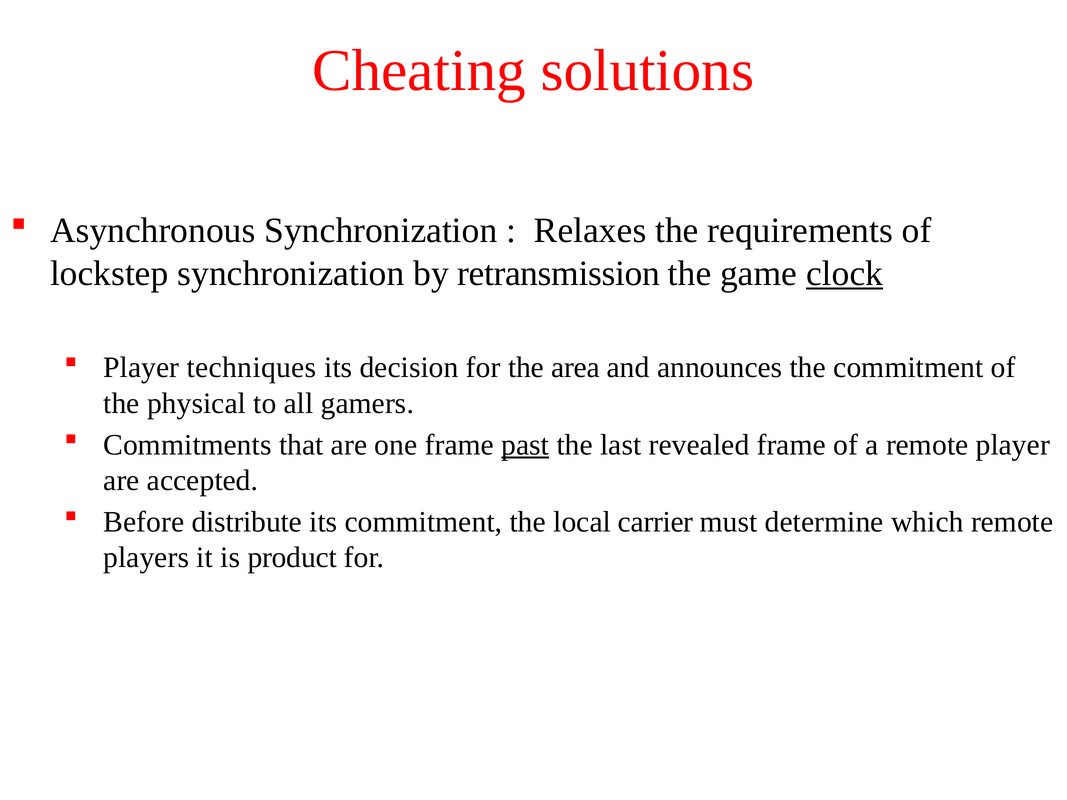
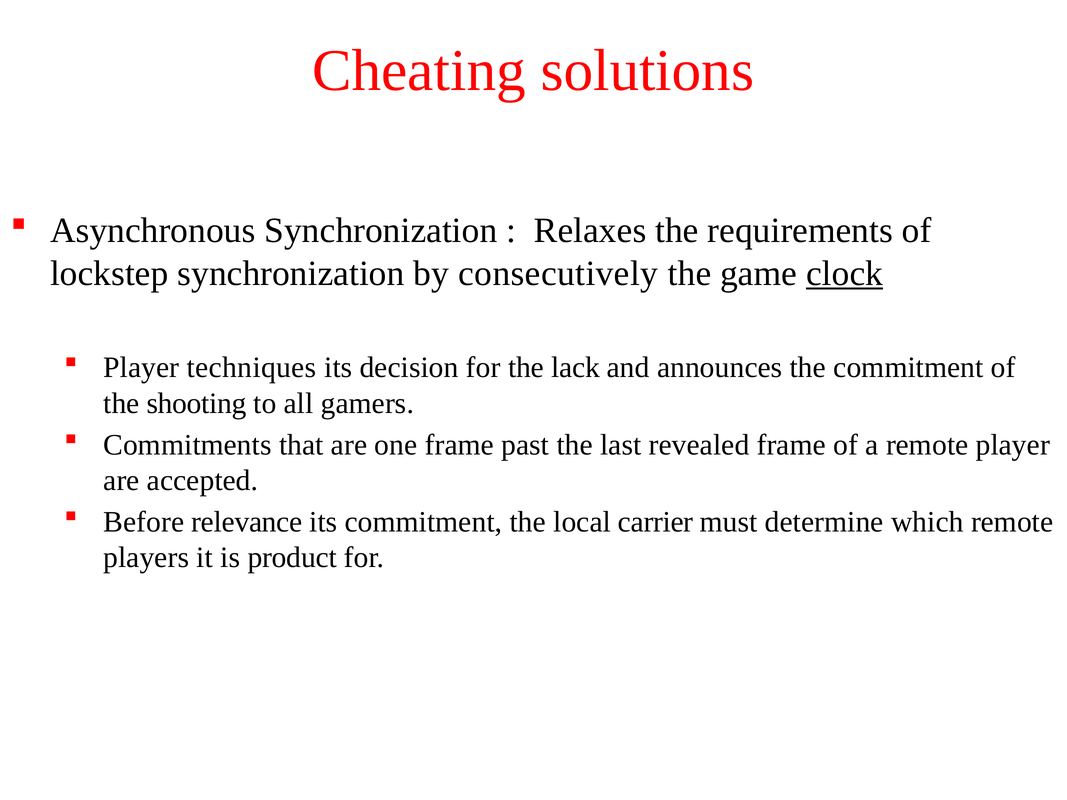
retransmission: retransmission -> consecutively
area: area -> lack
physical: physical -> shooting
past underline: present -> none
distribute: distribute -> relevance
